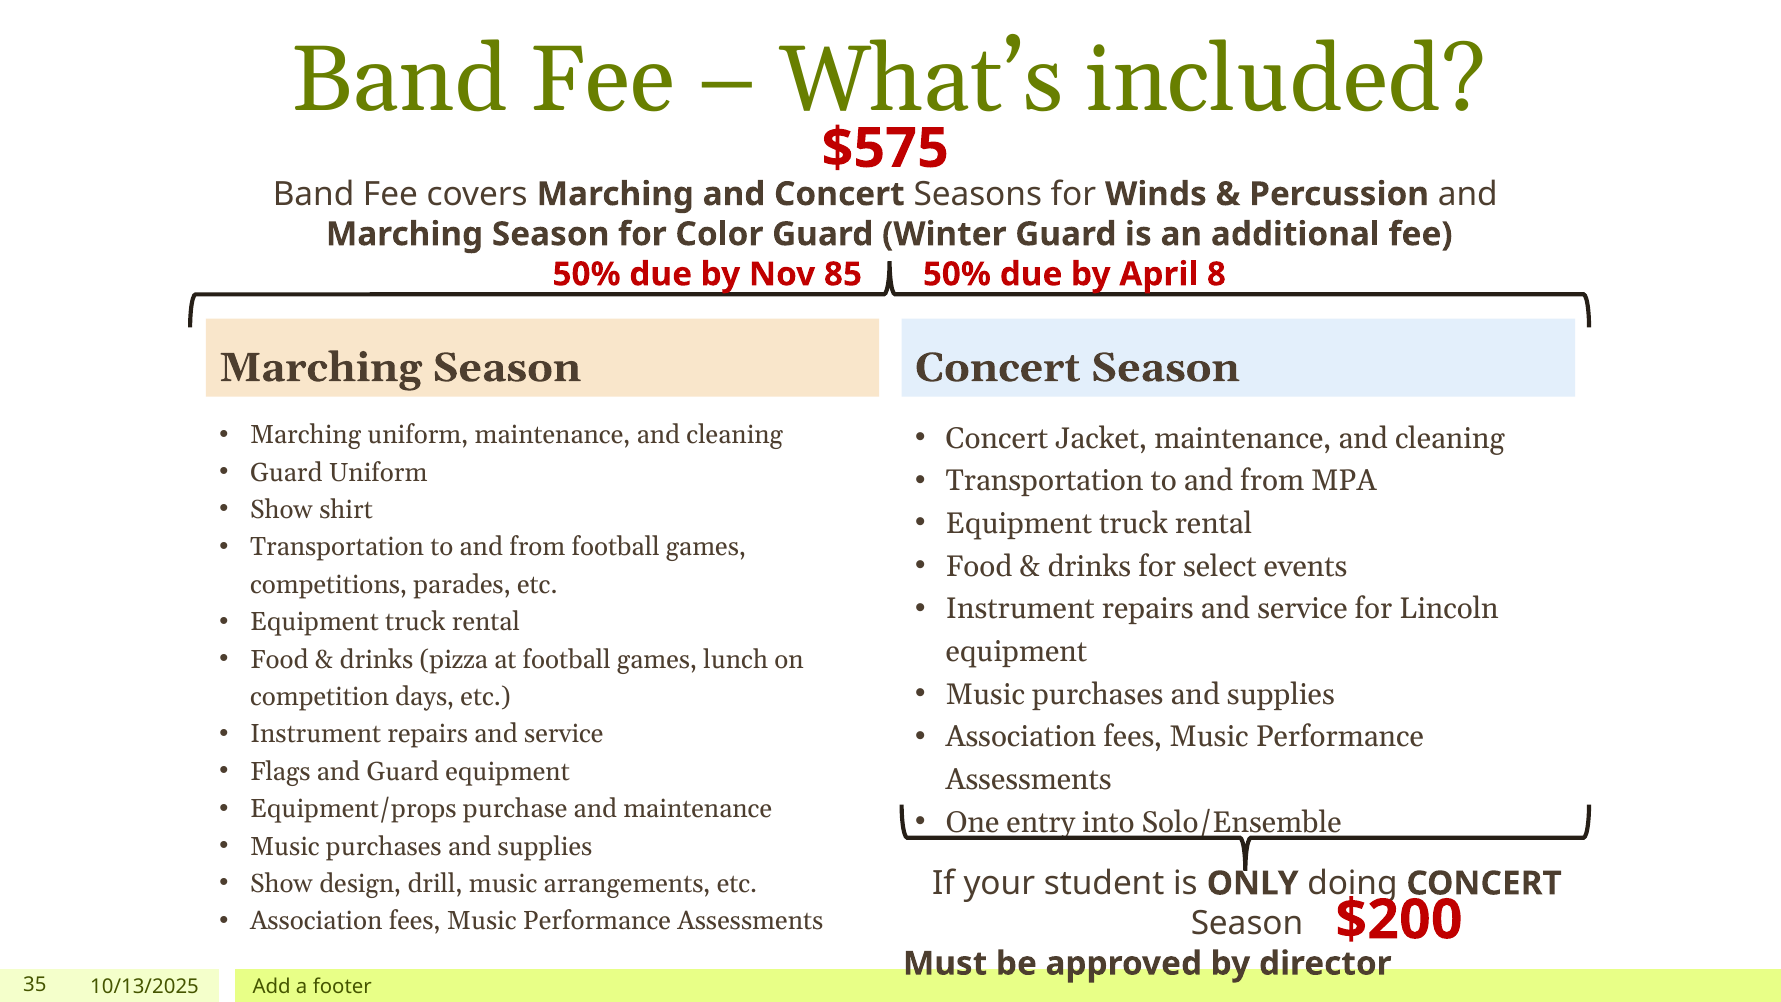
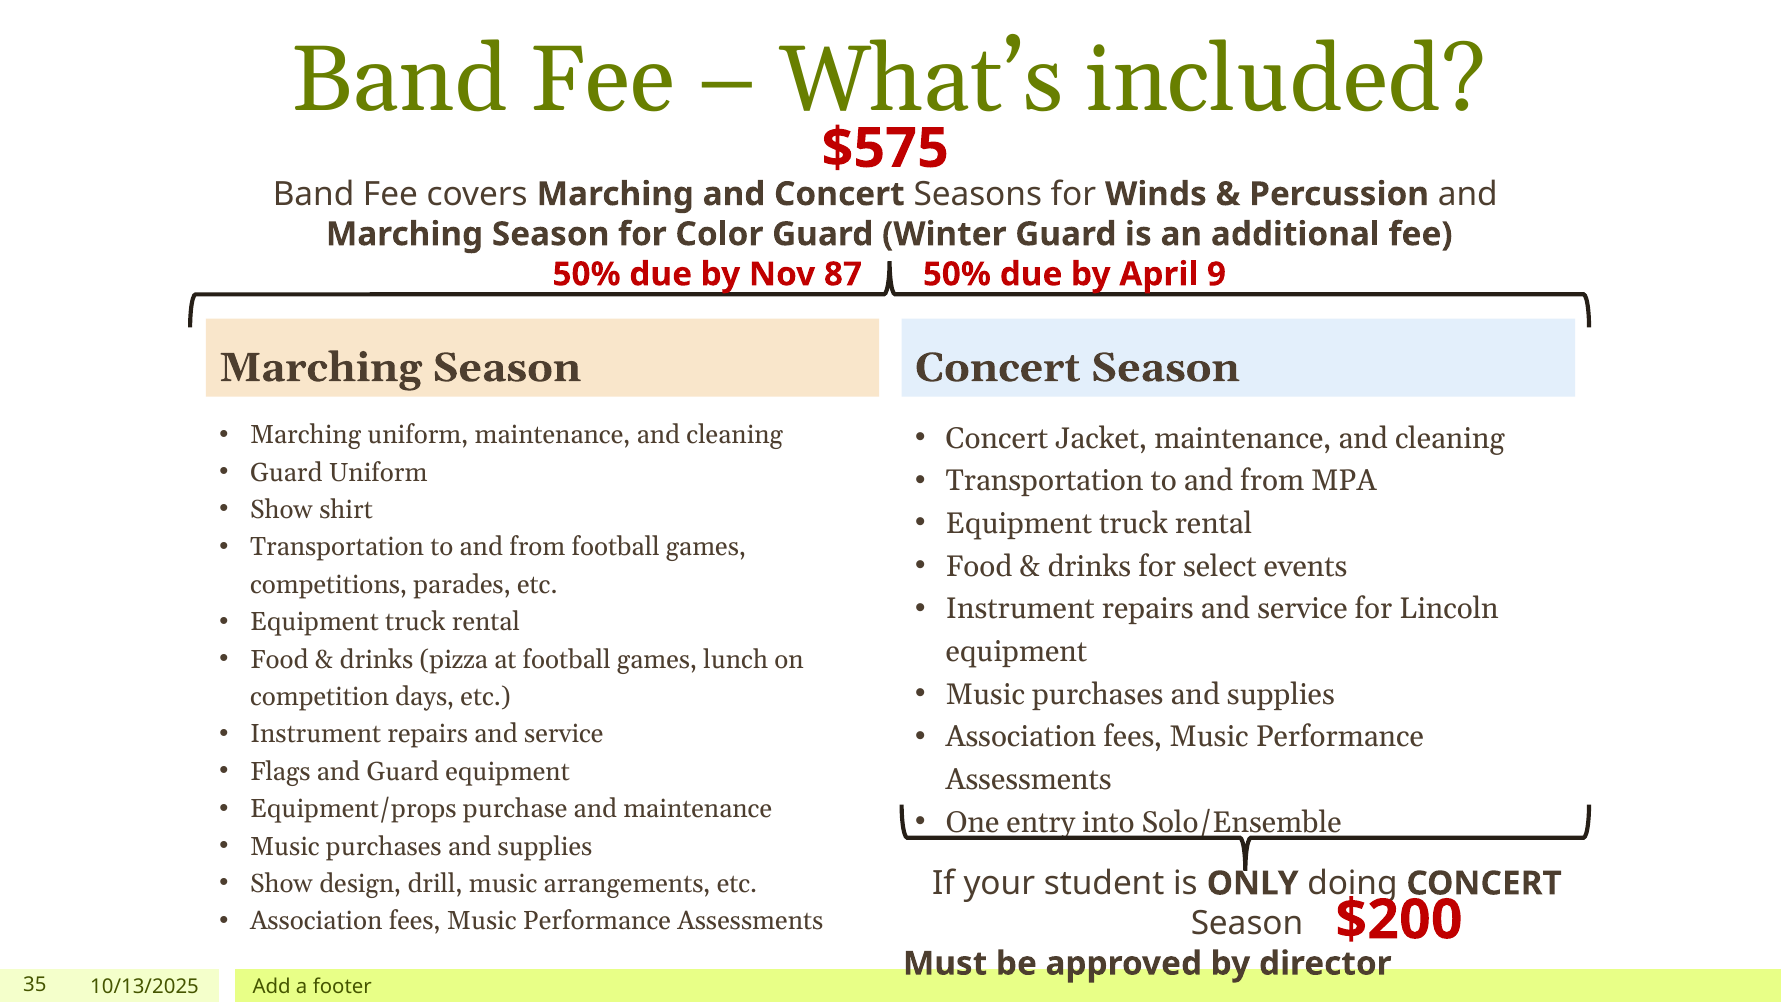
85: 85 -> 87
8: 8 -> 9
